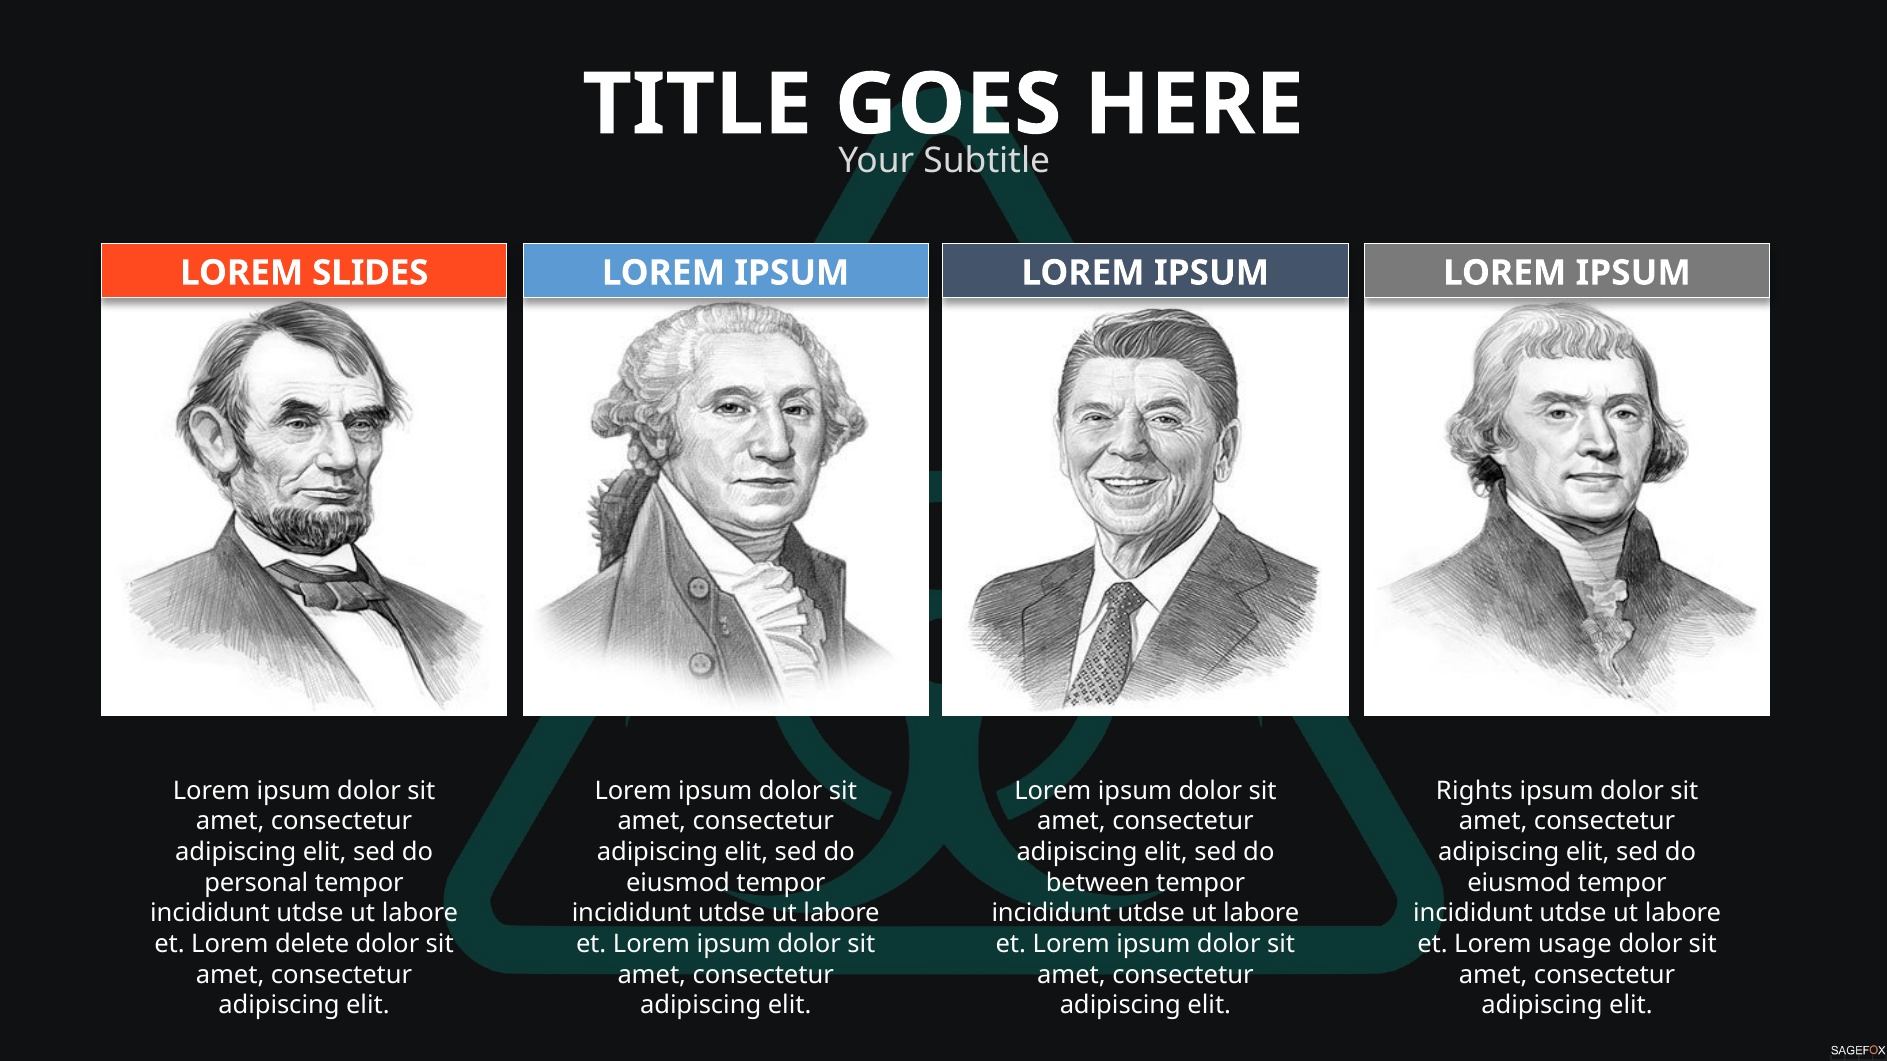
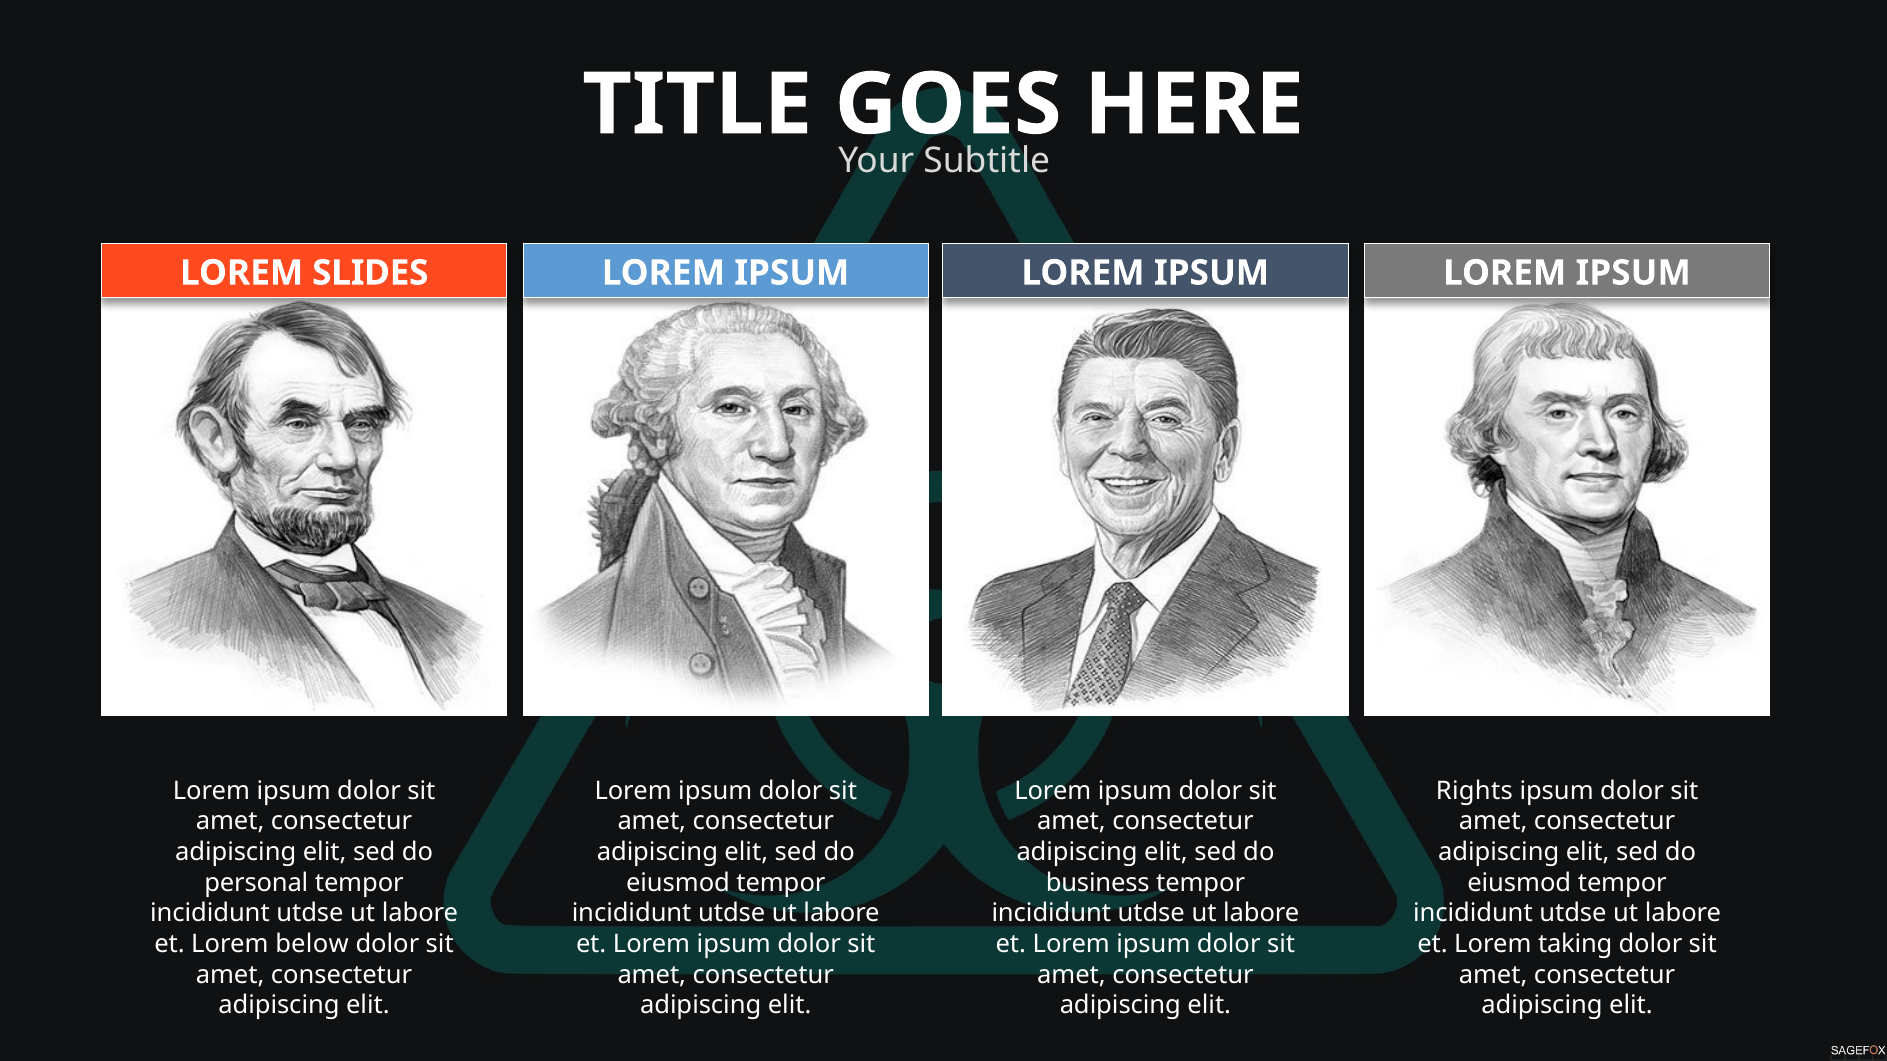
between: between -> business
delete: delete -> below
usage: usage -> taking
